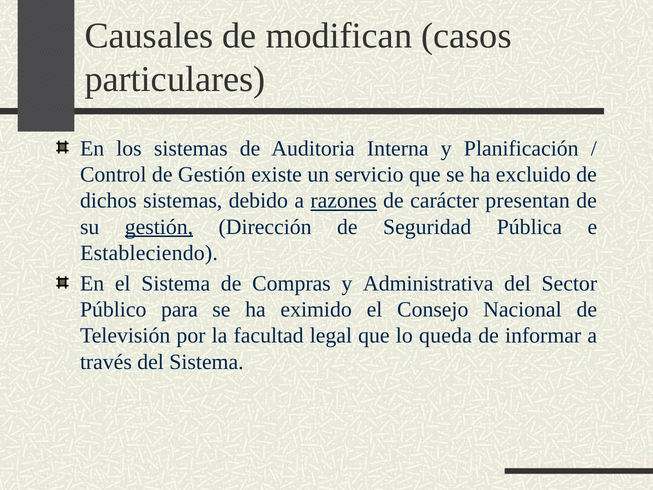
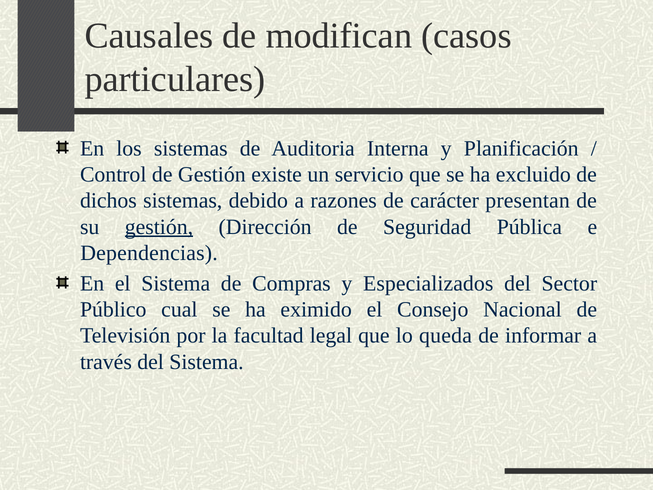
razones underline: present -> none
Estableciendo: Estableciendo -> Dependencias
Administrativa: Administrativa -> Especializados
para: para -> cual
